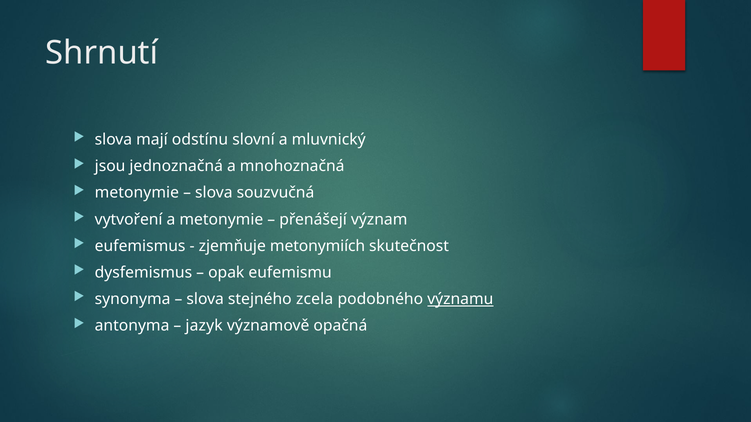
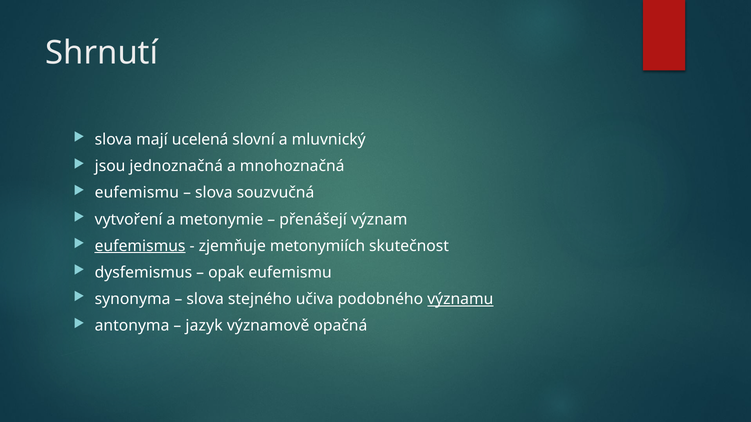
odstínu: odstínu -> ucelená
metonymie at (137, 193): metonymie -> eufemismu
eufemismus underline: none -> present
zcela: zcela -> učiva
